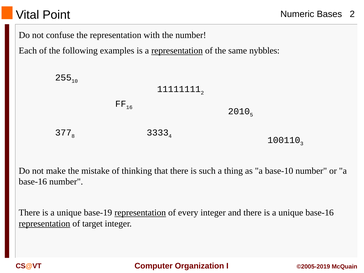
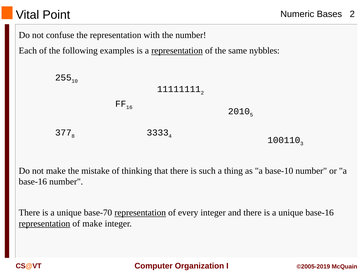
base-19: base-19 -> base-70
of target: target -> make
